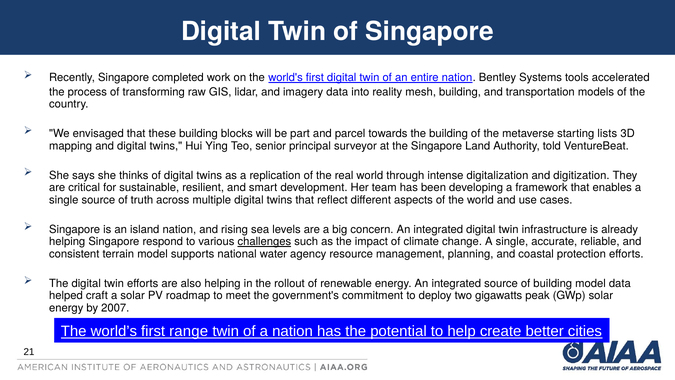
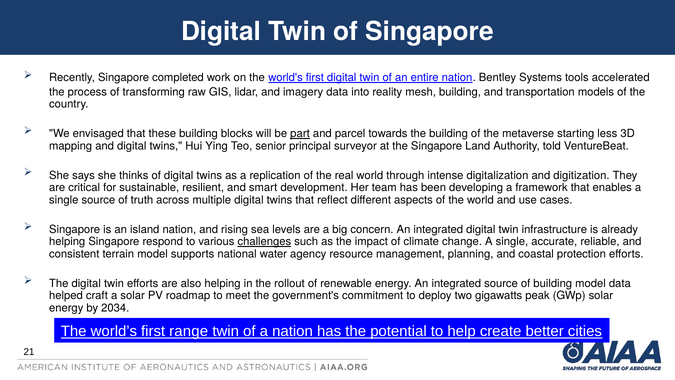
part underline: none -> present
lists: lists -> less
2007: 2007 -> 2034
